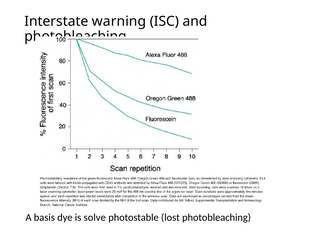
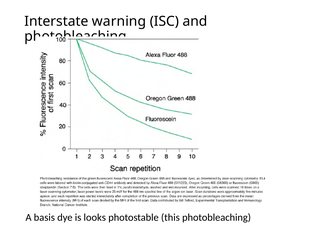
solve: solve -> looks
lost: lost -> this
